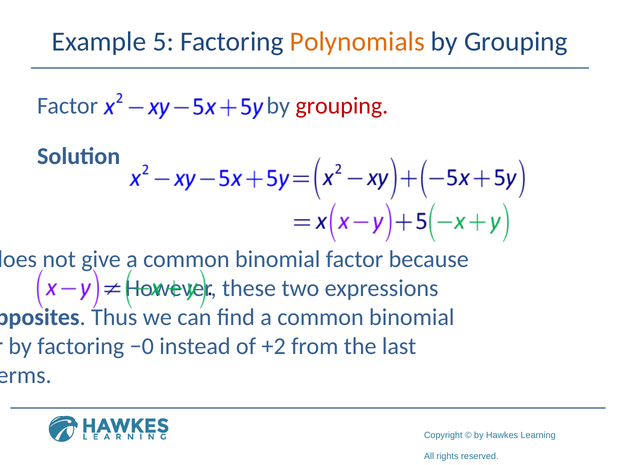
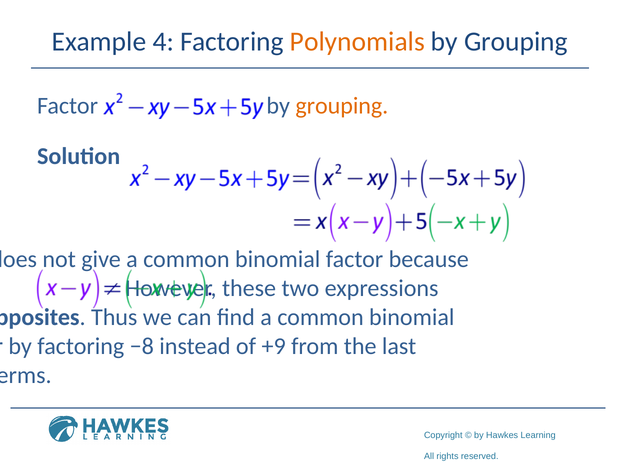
5: 5 -> 4
grouping at (342, 106) colour: red -> orange
−0: −0 -> −8
+2: +2 -> +9
